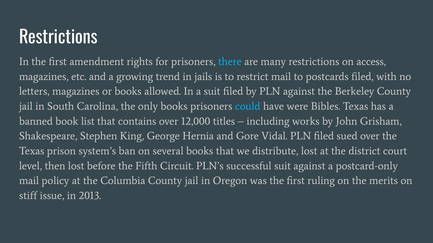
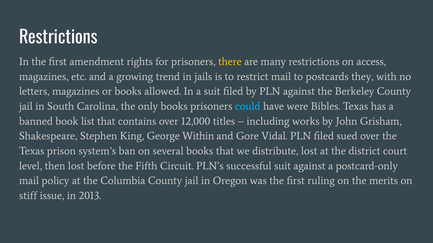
there colour: light blue -> yellow
postcards filed: filed -> they
Hernia: Hernia -> Within
